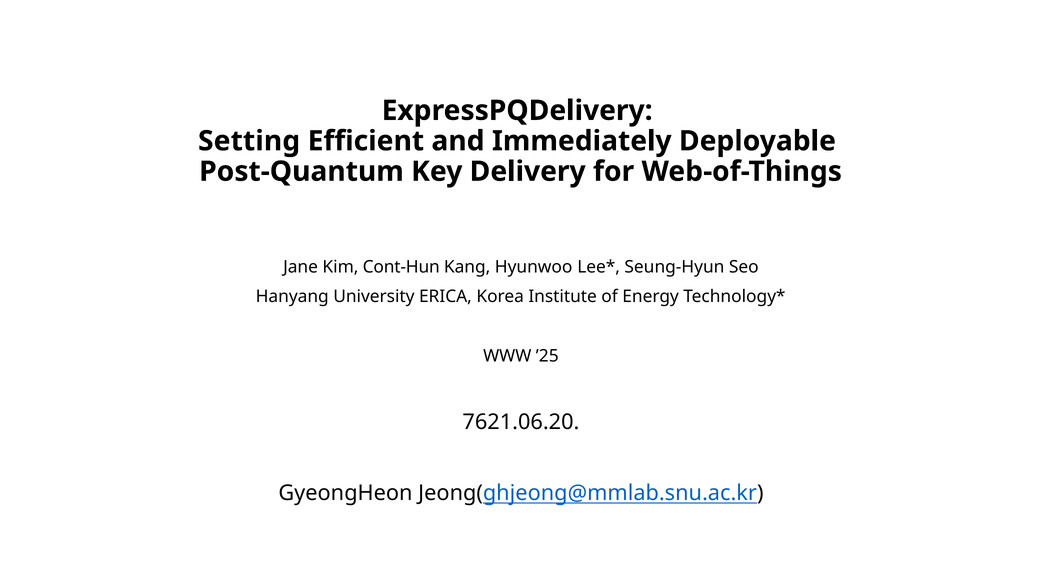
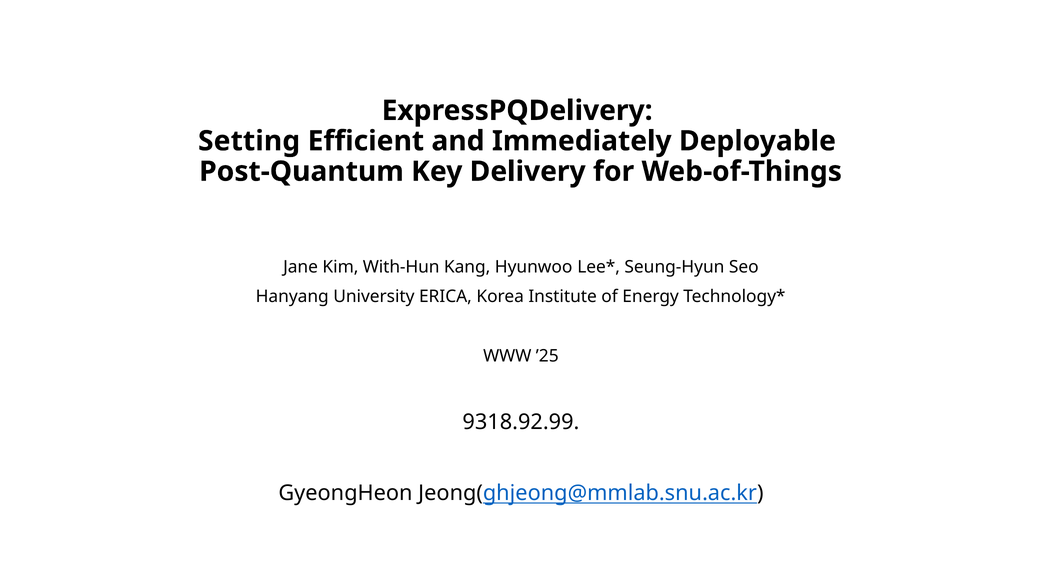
Cont-Hun: Cont-Hun -> With-Hun
7621.06.20: 7621.06.20 -> 9318.92.99
